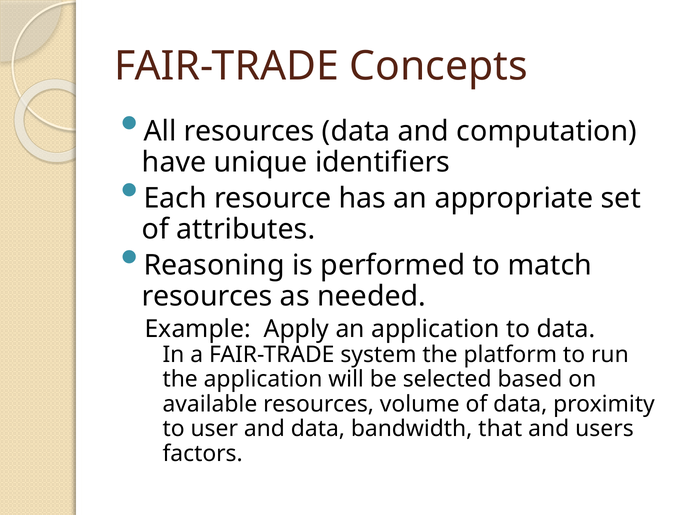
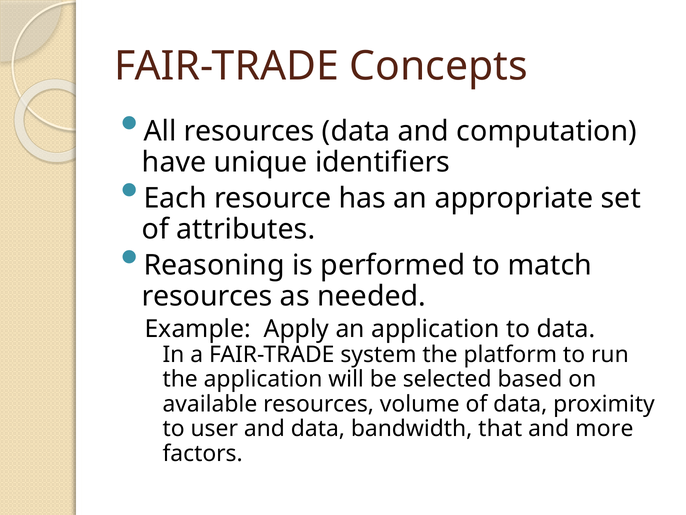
users: users -> more
